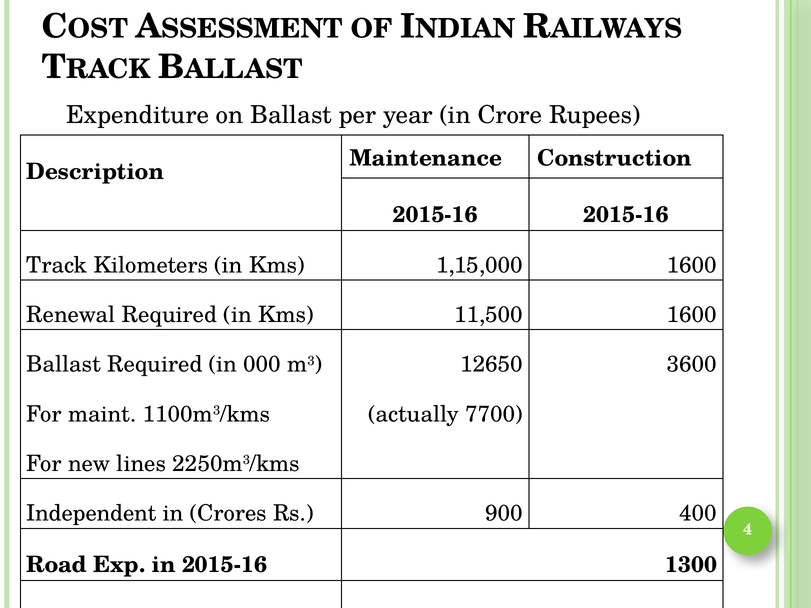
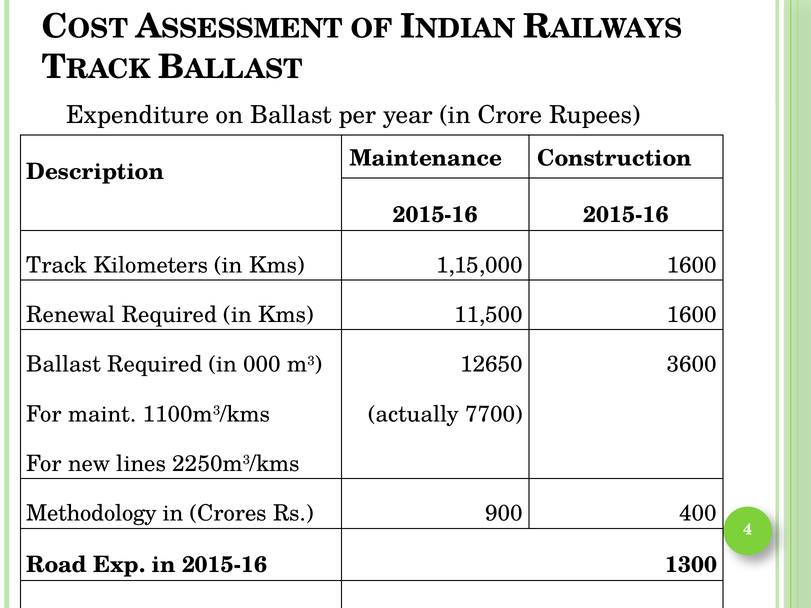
Independent: Independent -> Methodology
